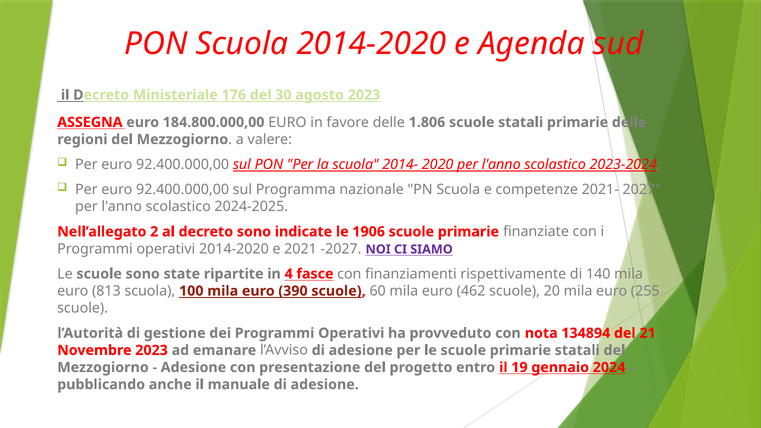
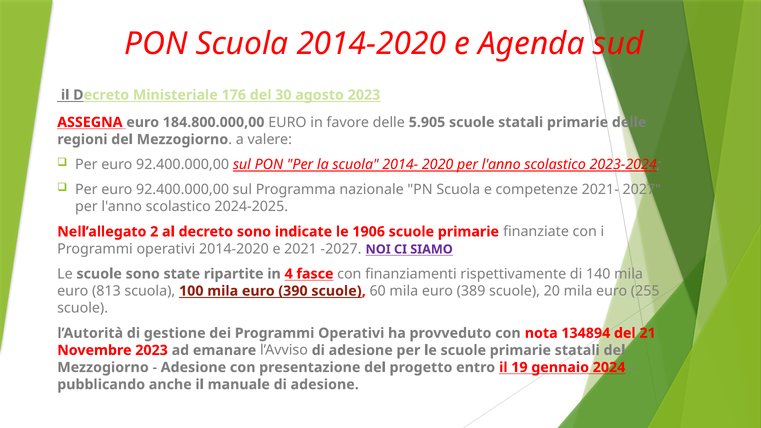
1.806: 1.806 -> 5.905
462: 462 -> 389
